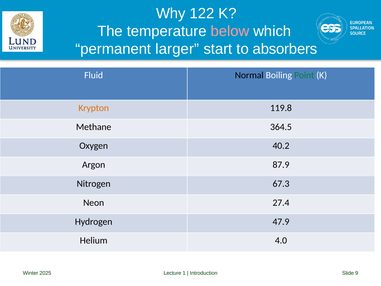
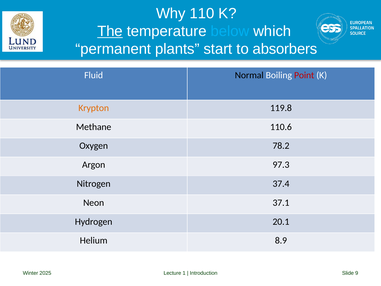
122: 122 -> 110
The underline: none -> present
below colour: pink -> light blue
larger: larger -> plants
Point colour: green -> red
364.5: 364.5 -> 110.6
40.2: 40.2 -> 78.2
87.9: 87.9 -> 97.3
67.3: 67.3 -> 37.4
27.4: 27.4 -> 37.1
47.9: 47.9 -> 20.1
4.0: 4.0 -> 8.9
